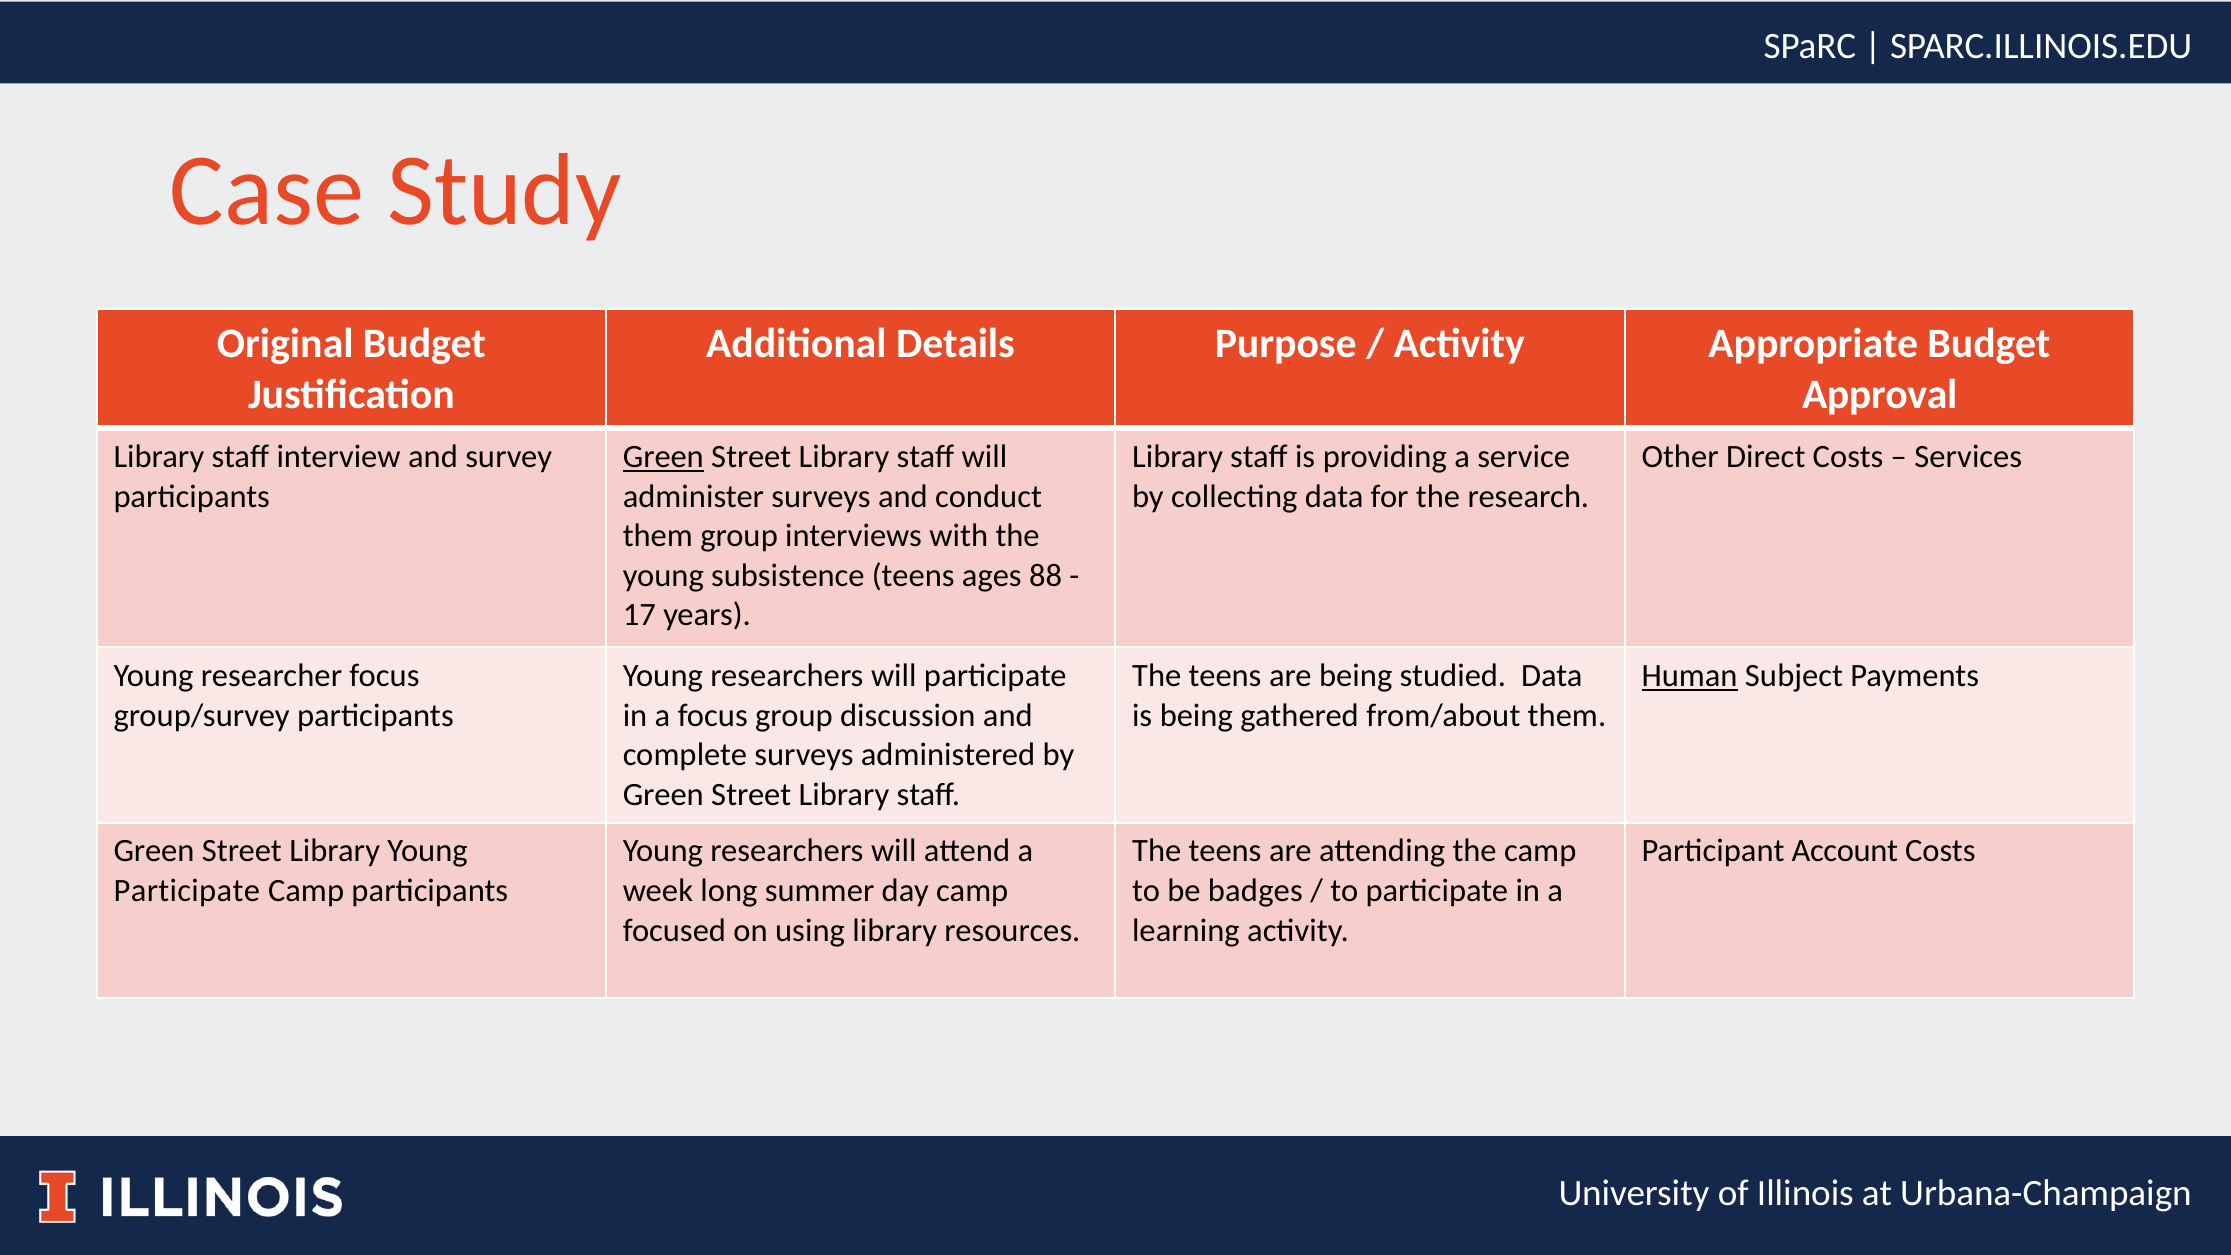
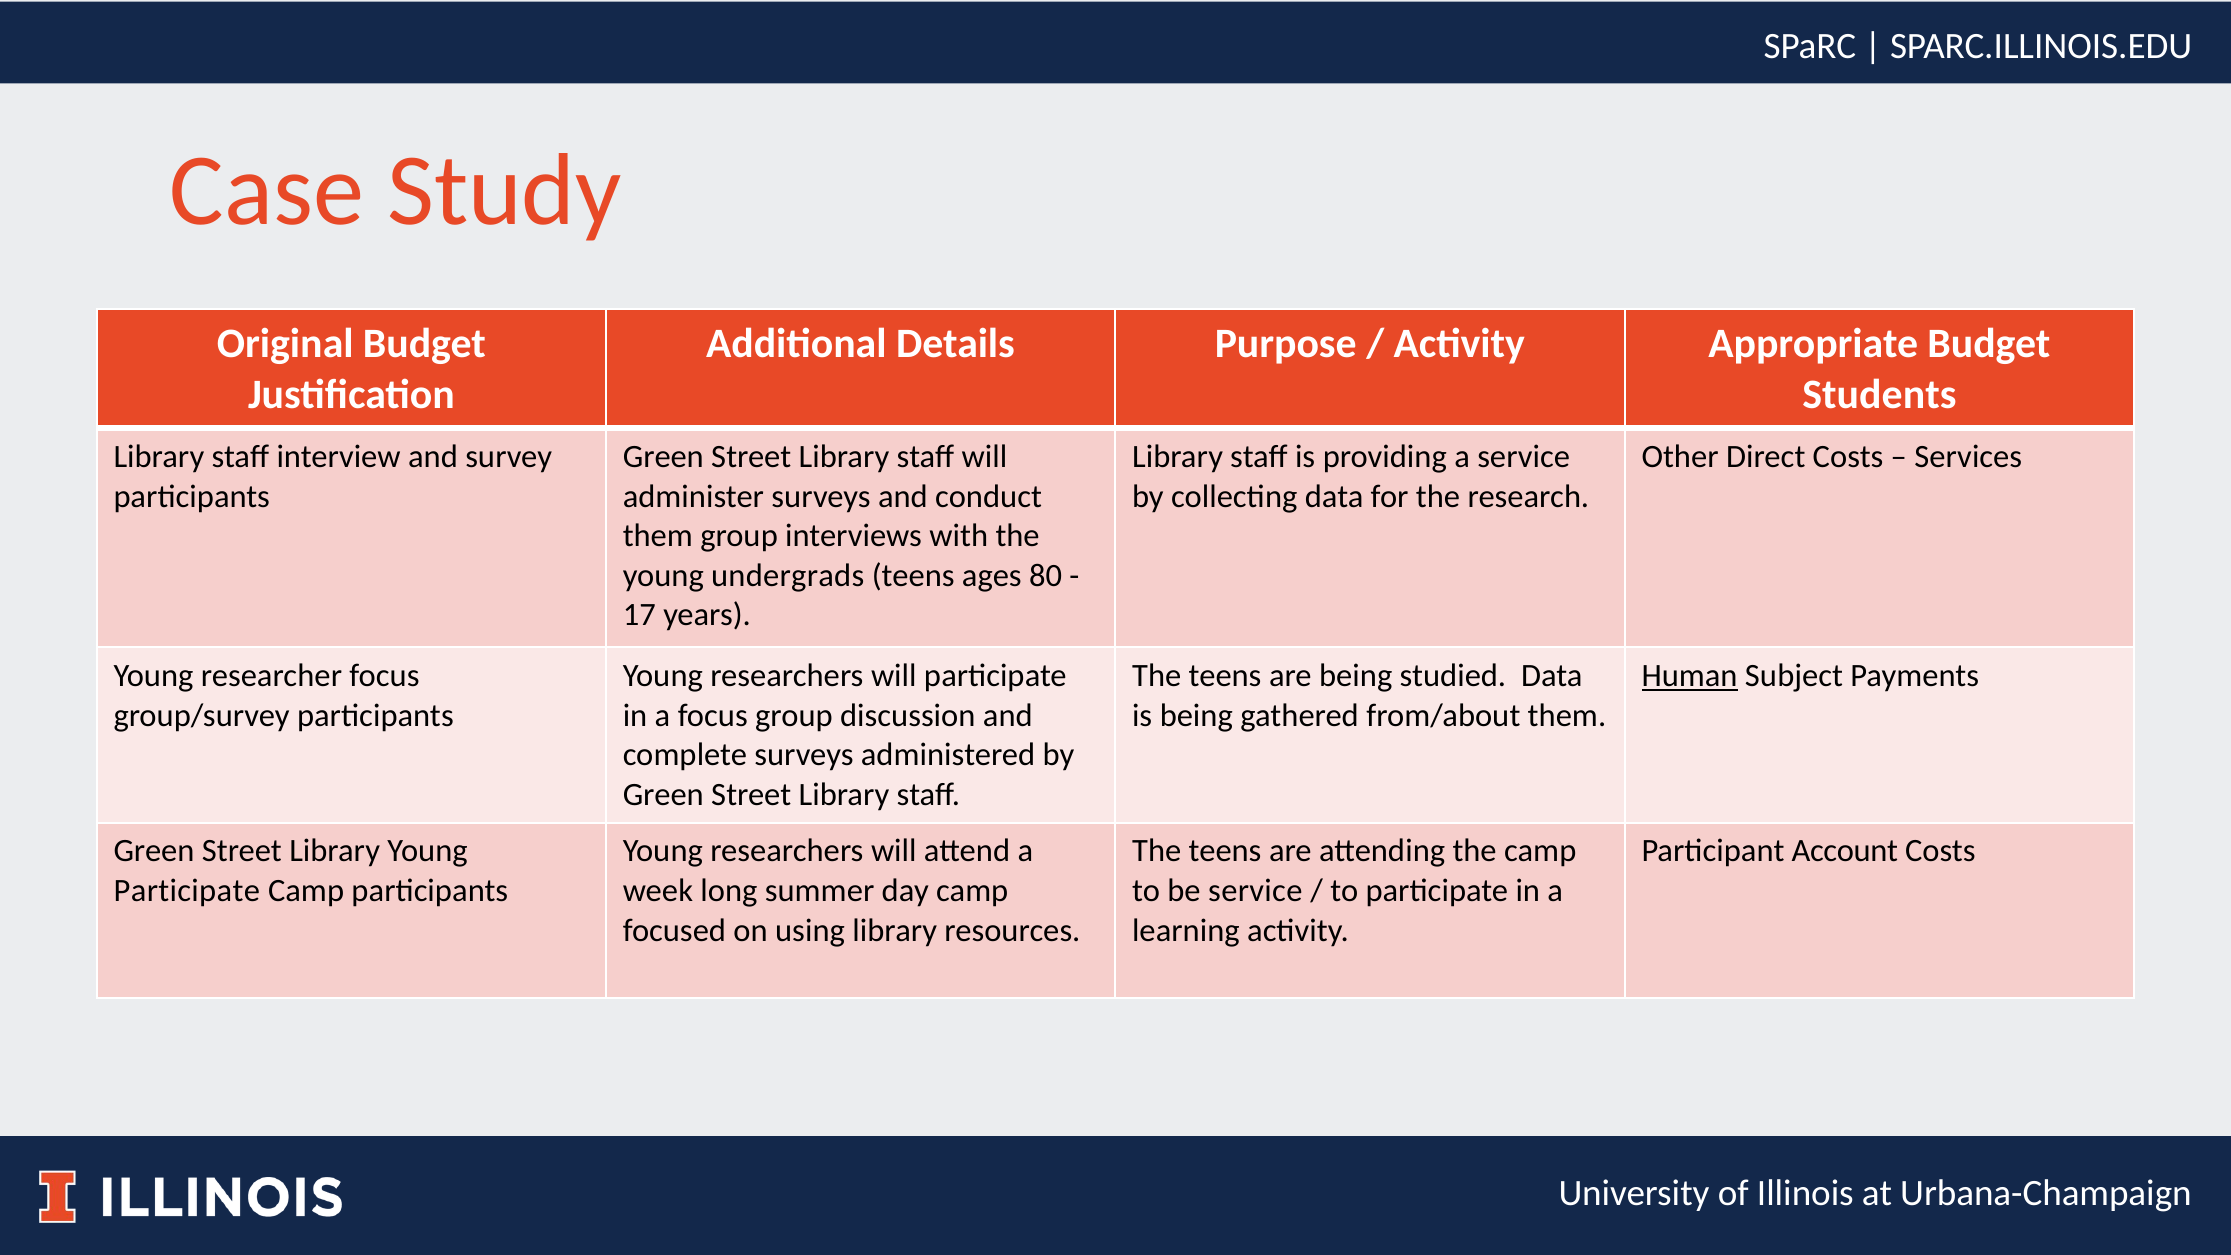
Approval: Approval -> Students
Green at (663, 457) underline: present -> none
subsistence: subsistence -> undergrads
88: 88 -> 80
be badges: badges -> service
